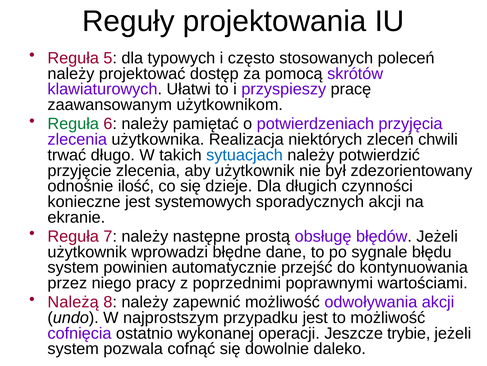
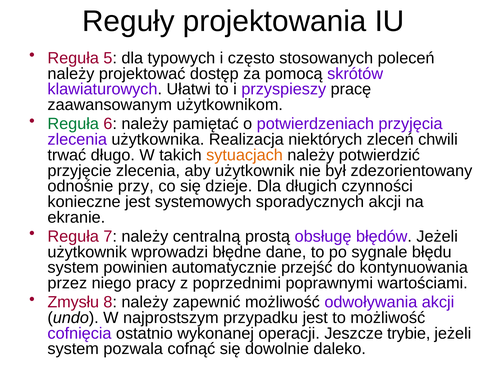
sytuacjach colour: blue -> orange
ilość: ilość -> przy
następne: następne -> centralną
Należą: Należą -> Zmysłu
